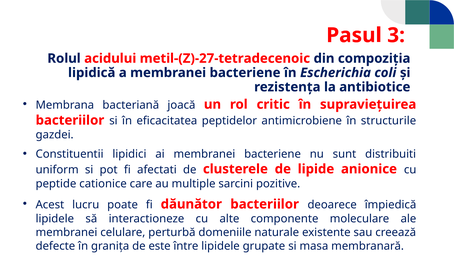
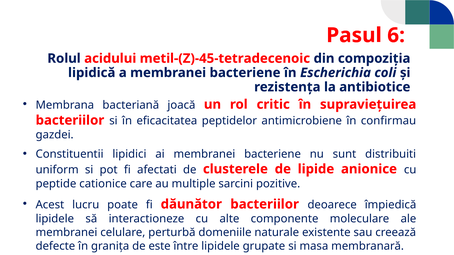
3: 3 -> 6
metil-(Z)-27-tetradecenoic: metil-(Z)-27-tetradecenoic -> metil-(Z)-45-tetradecenoic
structurile: structurile -> confirmau
